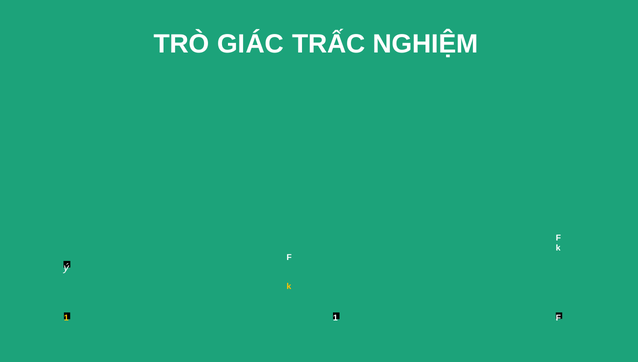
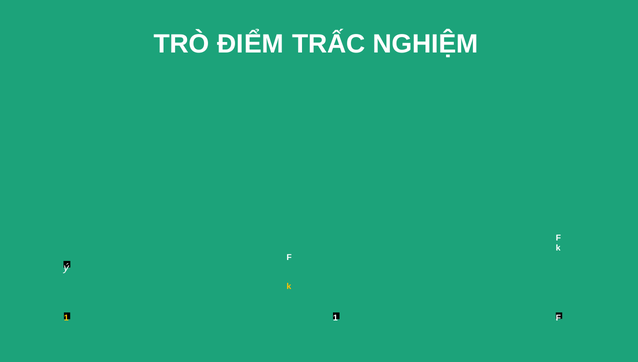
GIÁC: GIÁC -> ĐIỂM
